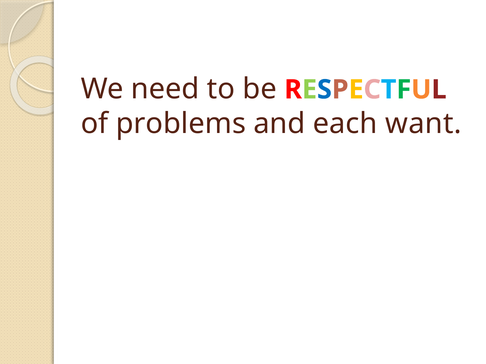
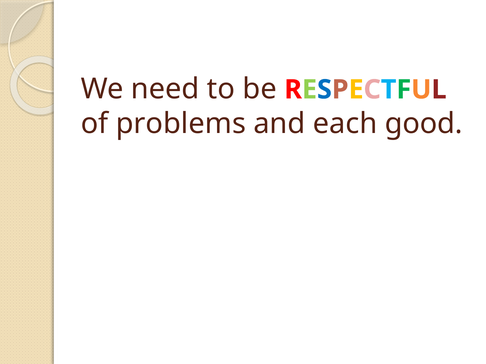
want: want -> good
